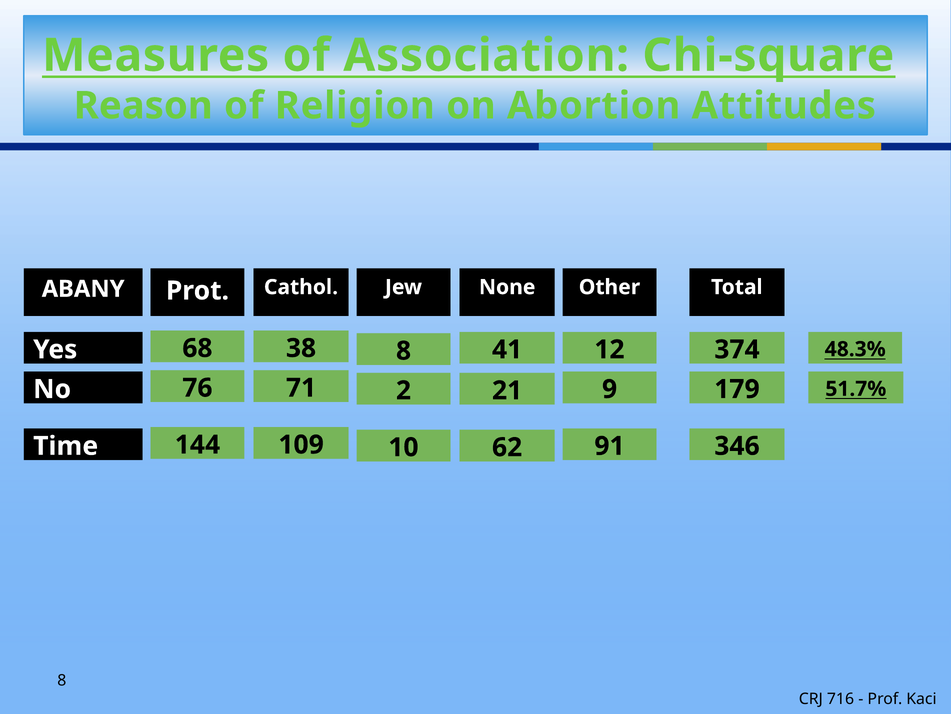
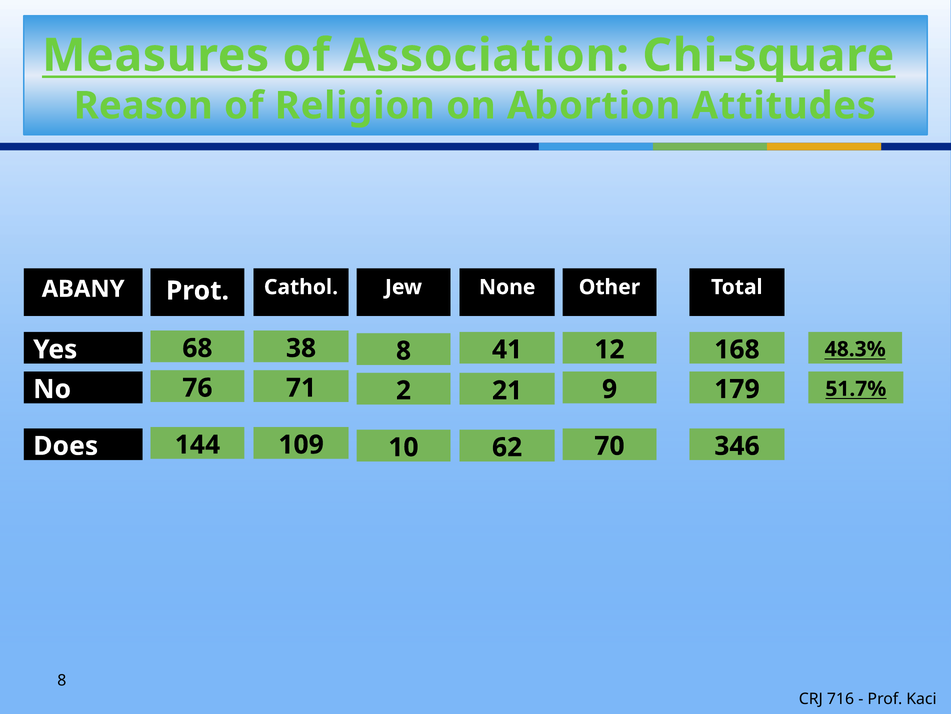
374: 374 -> 168
91: 91 -> 70
Time: Time -> Does
